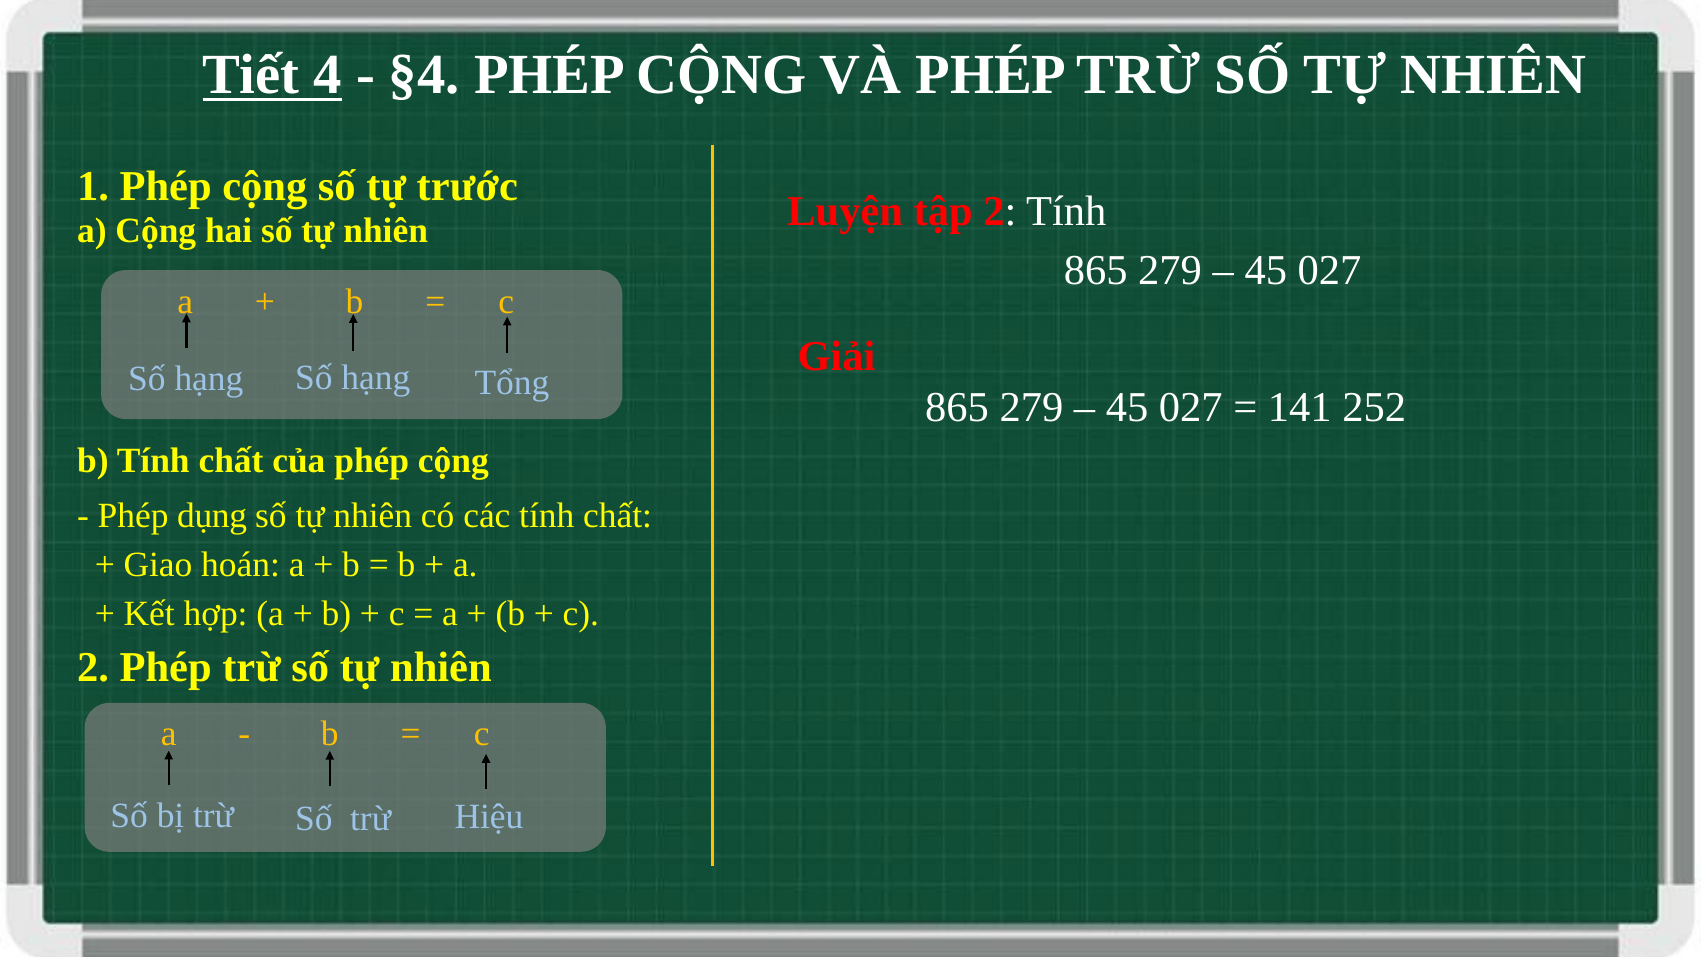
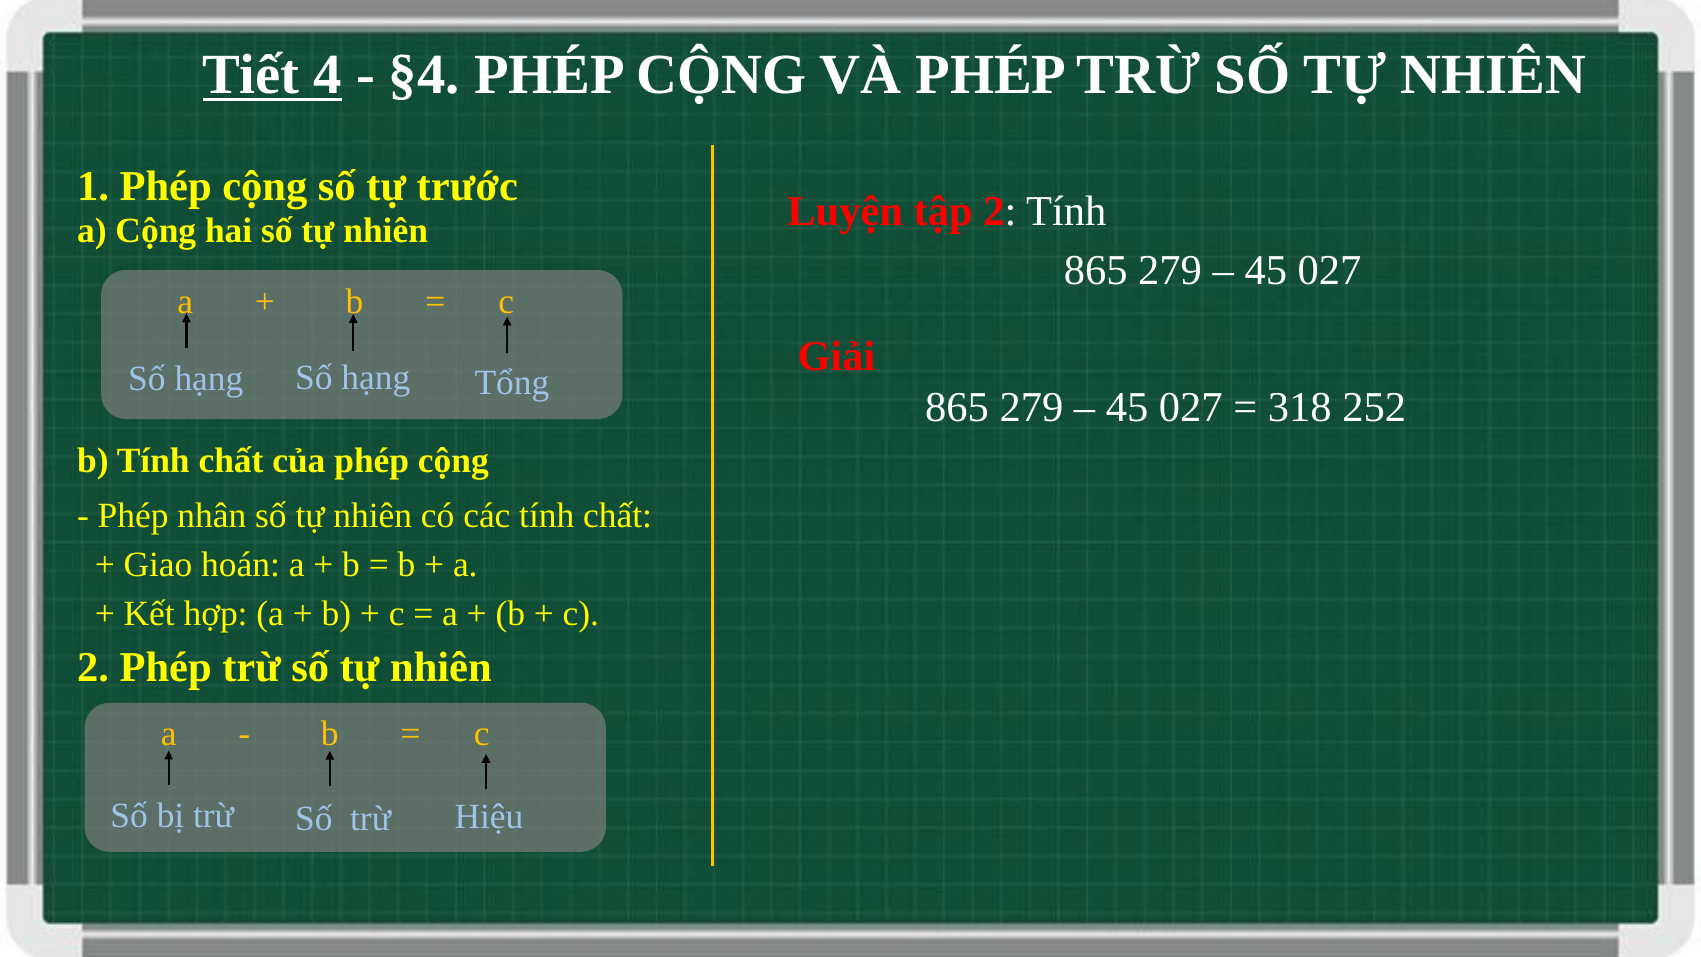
141: 141 -> 318
dụng: dụng -> nhân
